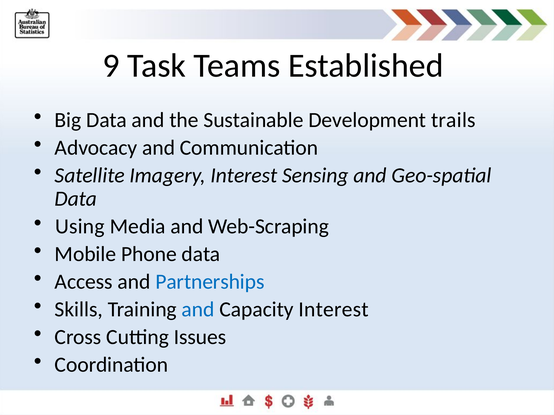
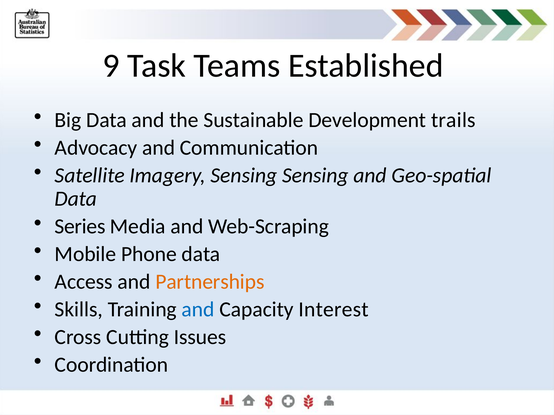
Imagery Interest: Interest -> Sensing
Using: Using -> Series
Partnerships colour: blue -> orange
